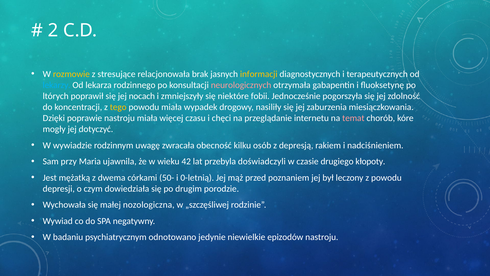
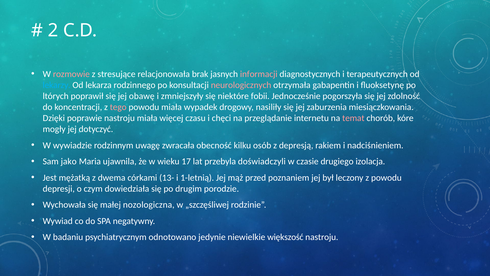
rozmowie colour: yellow -> pink
informacji colour: yellow -> pink
nocach: nocach -> obawę
tego colour: yellow -> pink
przy: przy -> jako
42: 42 -> 17
kłopoty: kłopoty -> izolacja
50-: 50- -> 13-
0-letnią: 0-letnią -> 1-letnią
epizodów: epizodów -> większość
